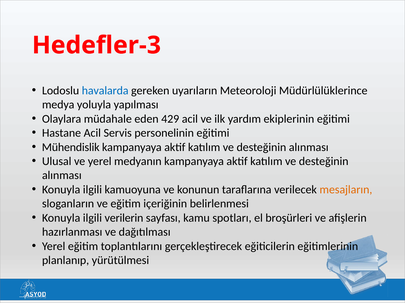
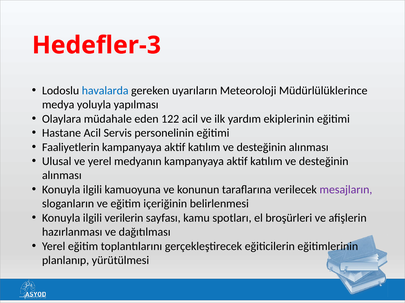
429: 429 -> 122
Mühendislik: Mühendislik -> Faaliyetlerin
mesajların colour: orange -> purple
